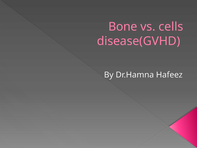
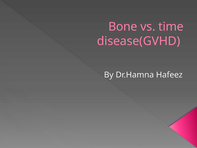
cells: cells -> time
